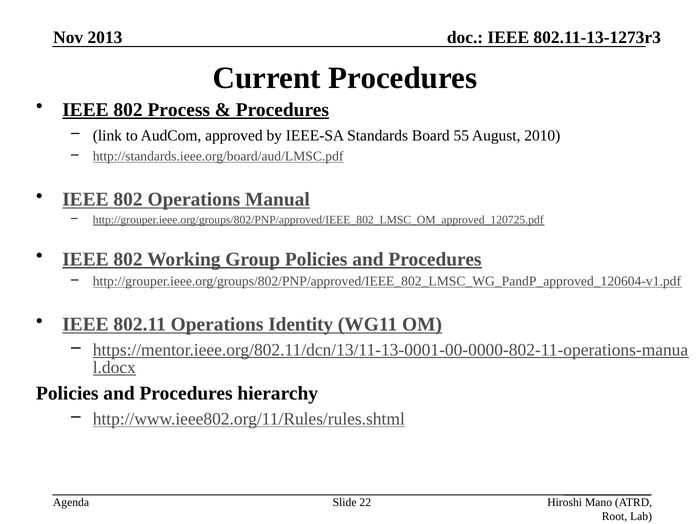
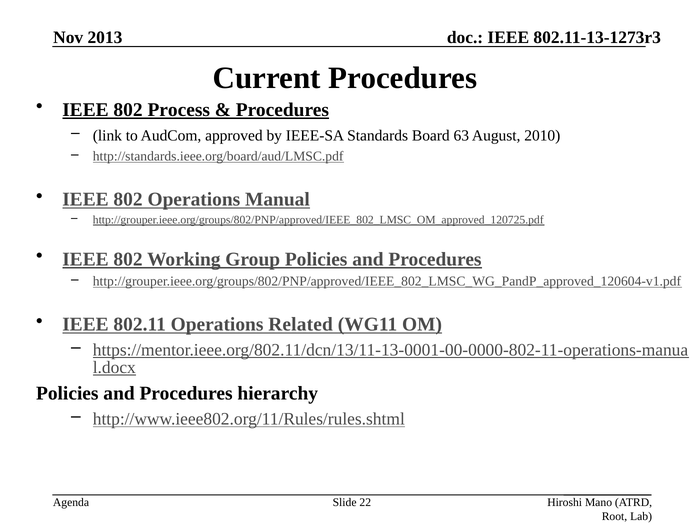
55: 55 -> 63
Identity: Identity -> Related
